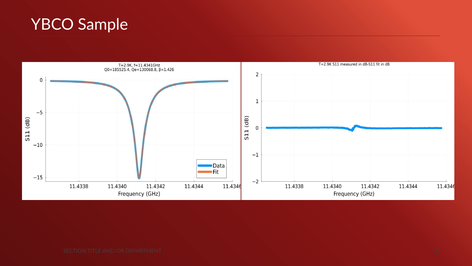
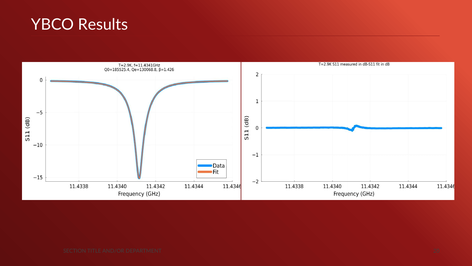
Sample: Sample -> Results
